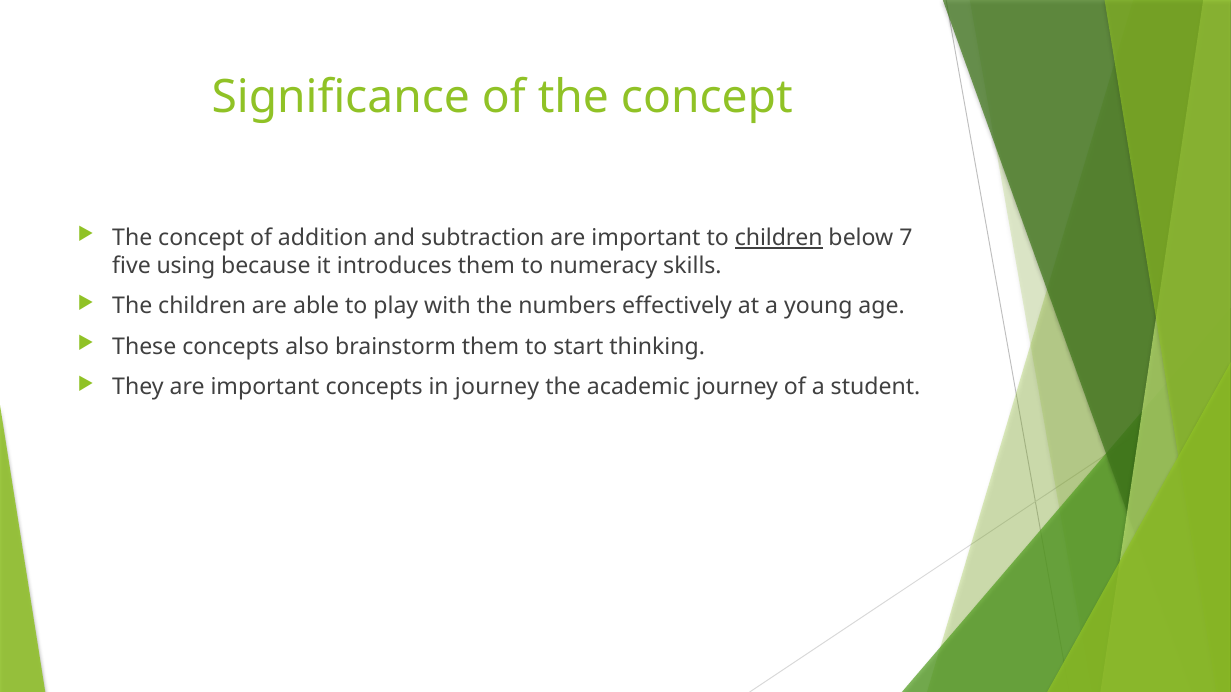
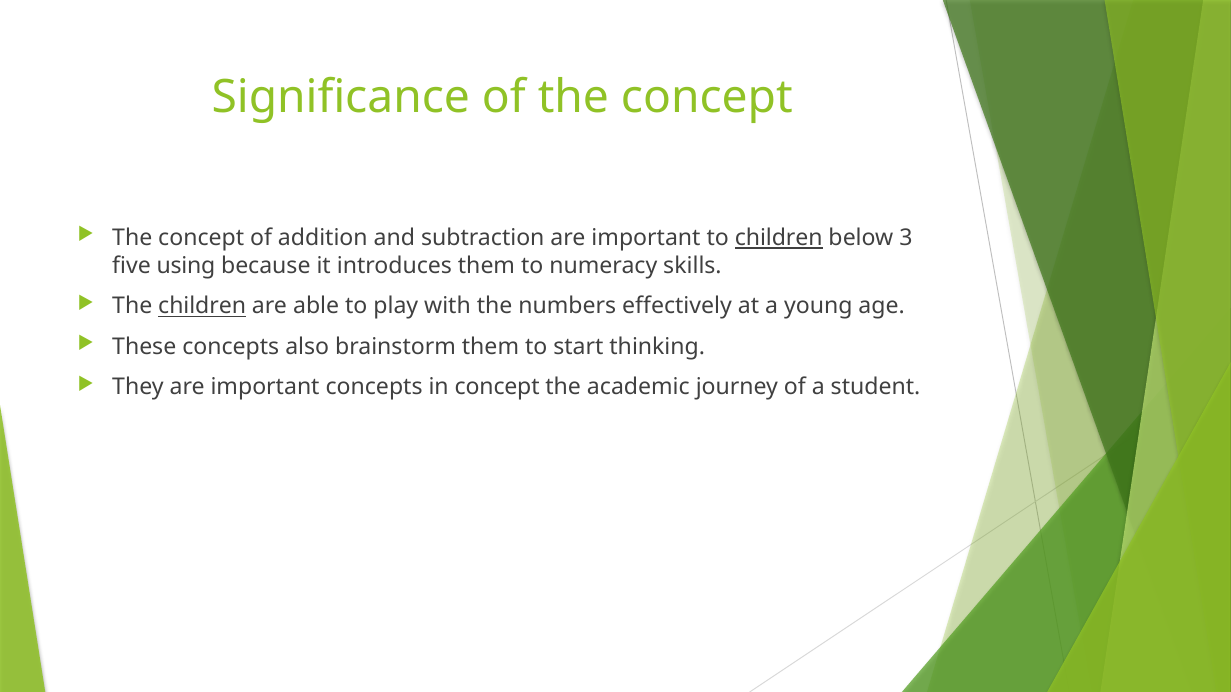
7: 7 -> 3
children at (202, 306) underline: none -> present
in journey: journey -> concept
